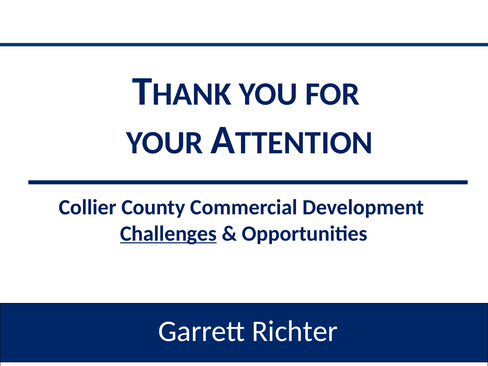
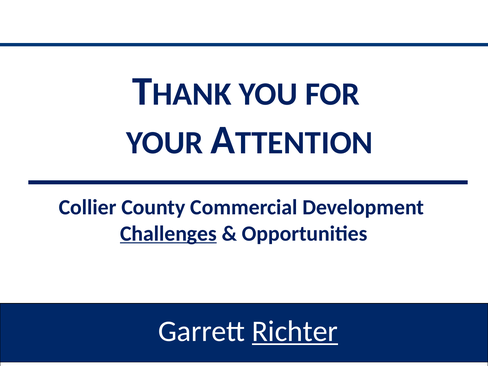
Richter underline: none -> present
